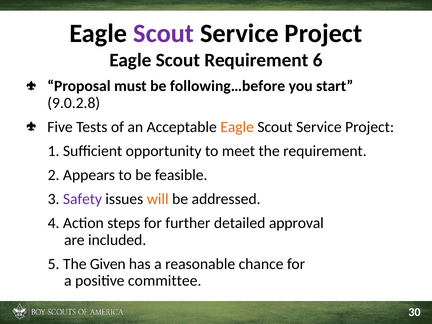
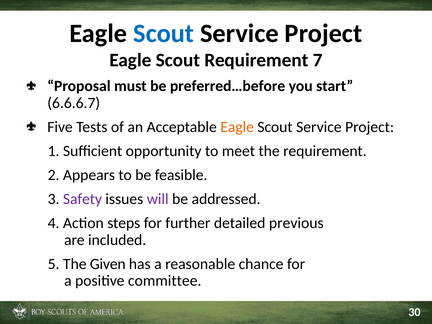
Scout at (164, 33) colour: purple -> blue
6: 6 -> 7
following…before: following…before -> preferred…before
9.0.2.8: 9.0.2.8 -> 6.6.6.7
will colour: orange -> purple
approval: approval -> previous
